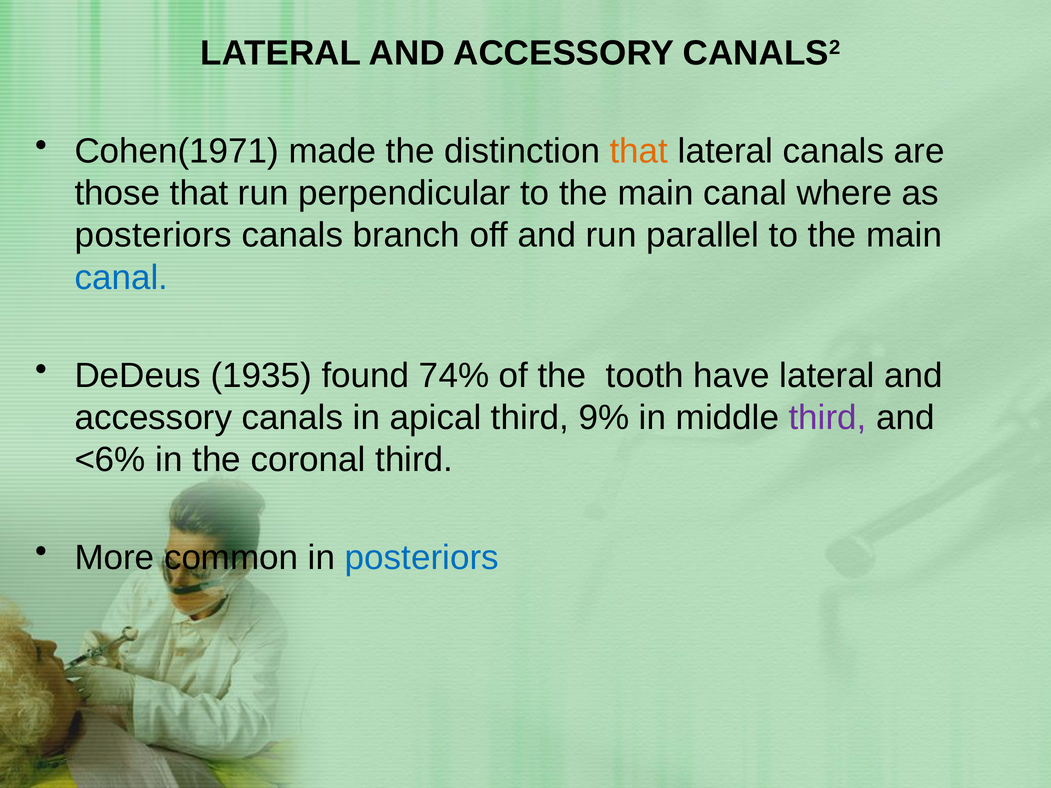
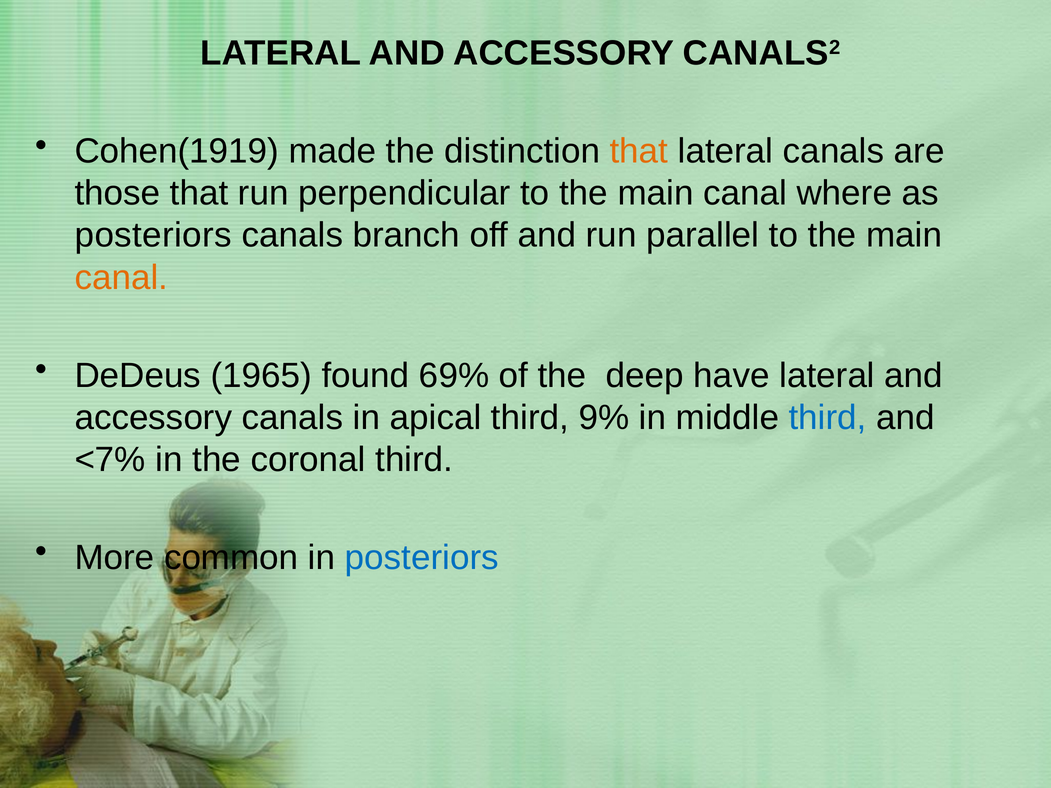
Cohen(1971: Cohen(1971 -> Cohen(1919
canal at (121, 278) colour: blue -> orange
1935: 1935 -> 1965
74%: 74% -> 69%
tooth: tooth -> deep
third at (828, 418) colour: purple -> blue
<6%: <6% -> <7%
